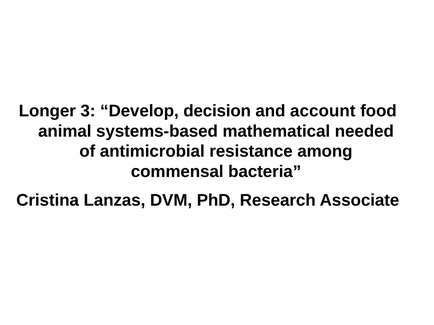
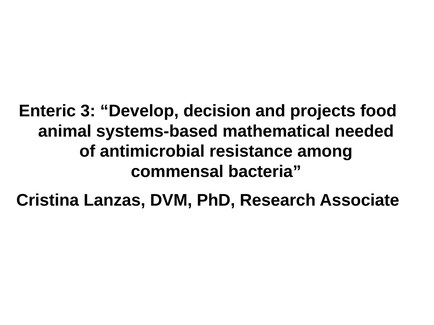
Longer: Longer -> Enteric
account: account -> projects
